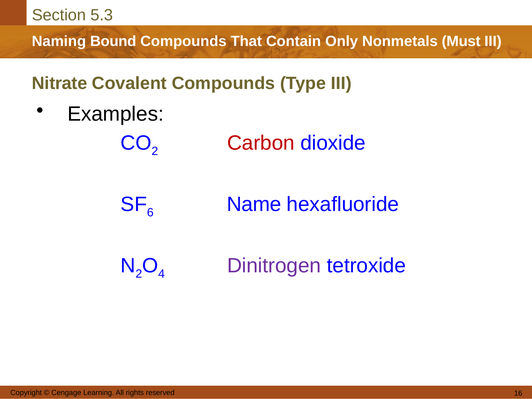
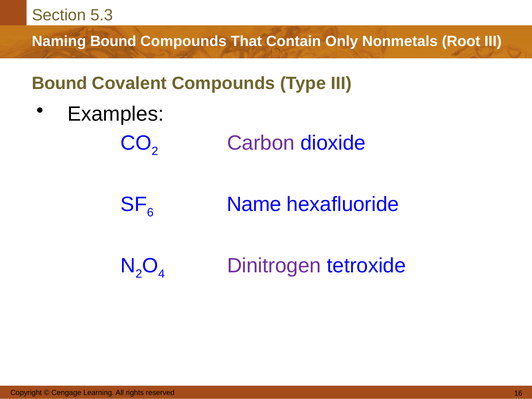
Must: Must -> Root
Nitrate at (60, 83): Nitrate -> Bound
Carbon colour: red -> purple
